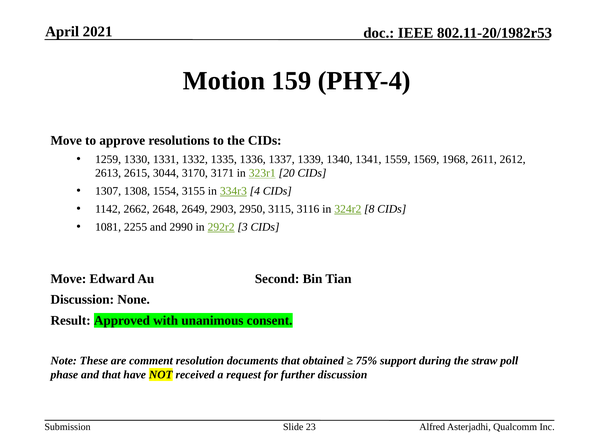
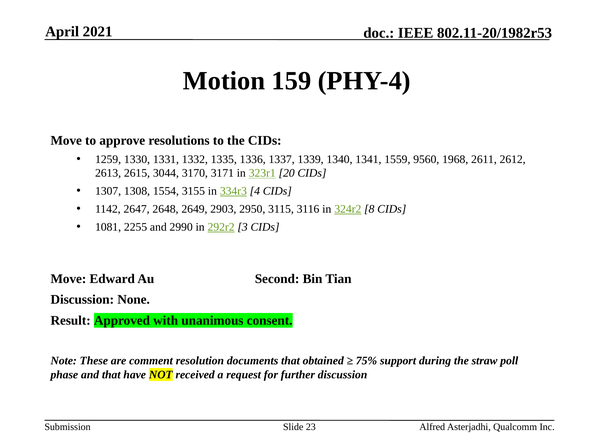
1569: 1569 -> 9560
2662: 2662 -> 2647
